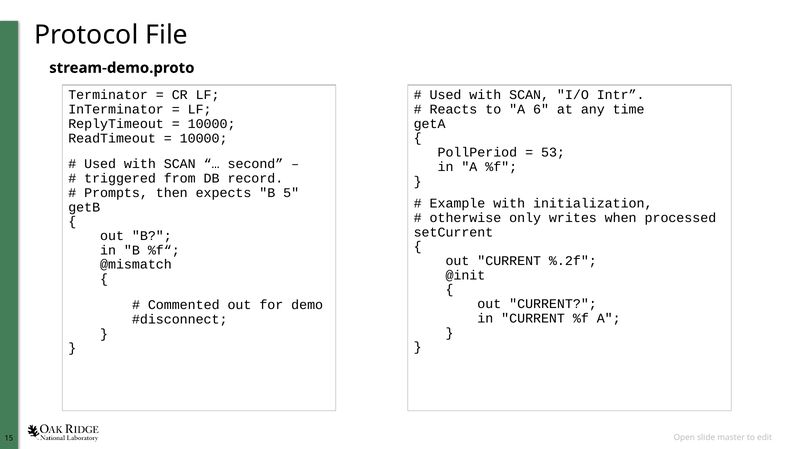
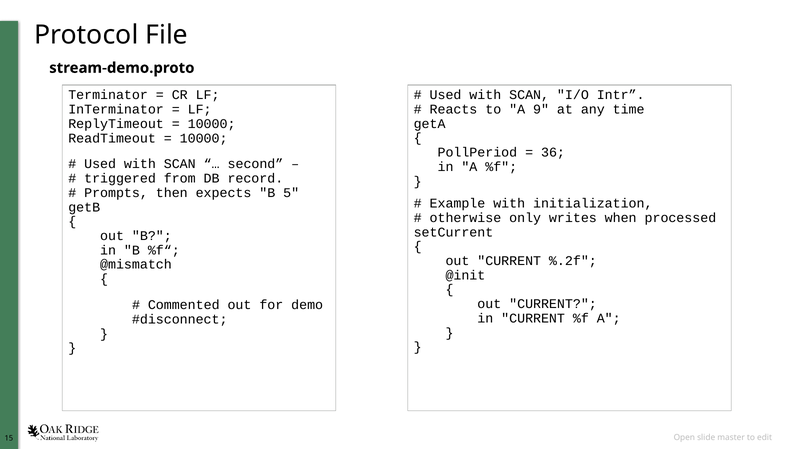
6: 6 -> 9
53: 53 -> 36
